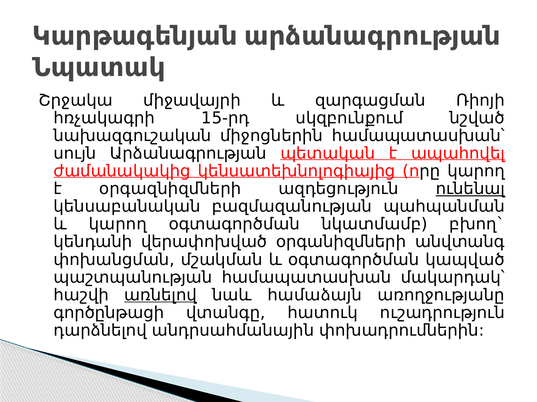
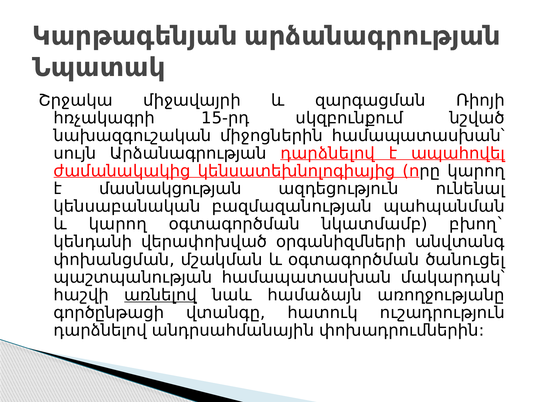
Արձանագրության պետական: պետական -> դարձնելով
օրգազնիզմների: օրգազնիզմների -> մասնակցության
ունենալ underline: present -> none
կապված: կապված -> ծանուցել
